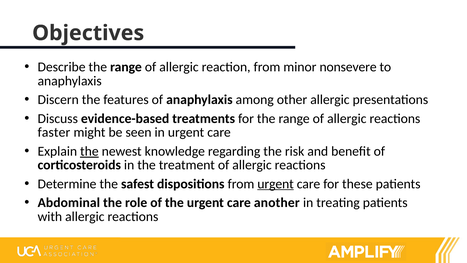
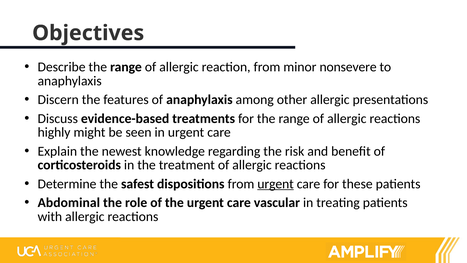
faster: faster -> highly
the at (89, 151) underline: present -> none
another: another -> vascular
